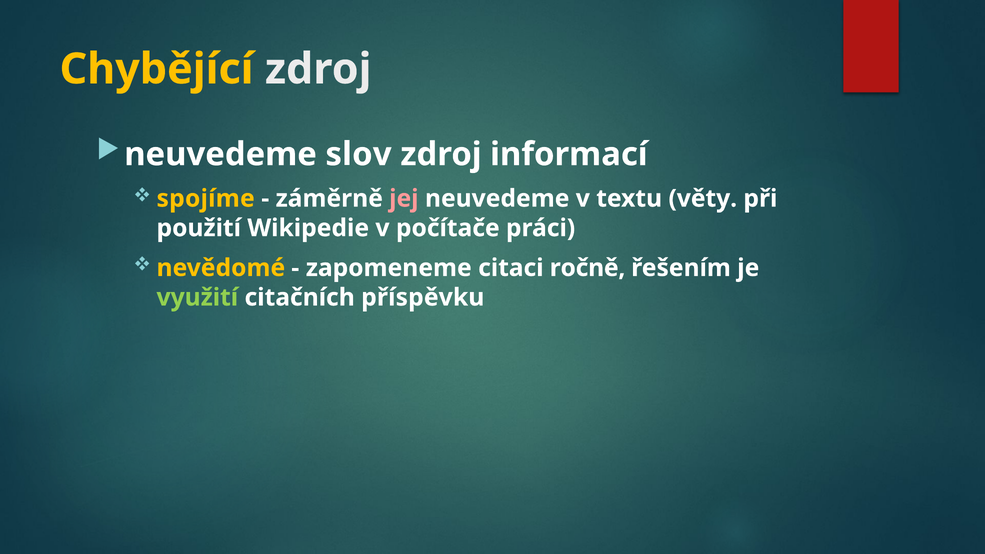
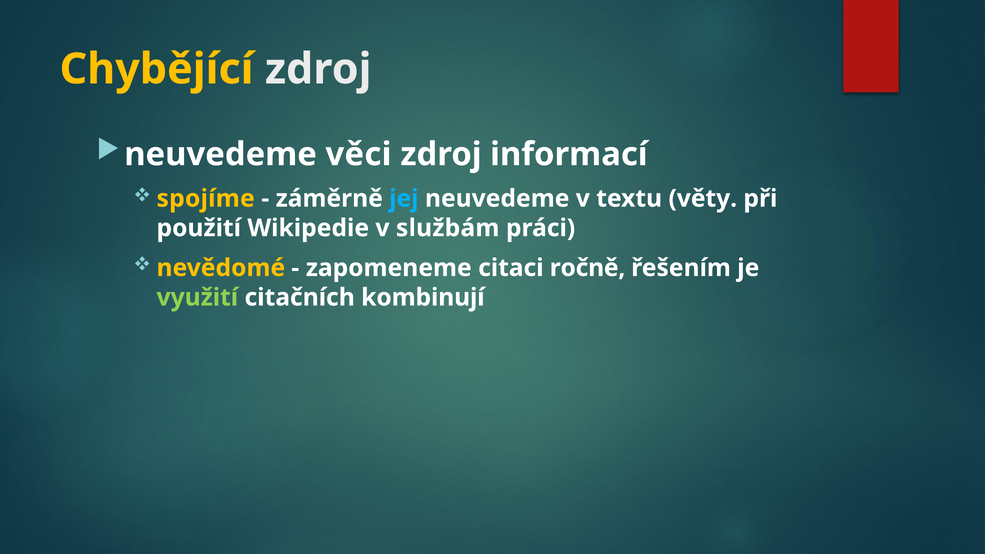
slov: slov -> věci
jej colour: pink -> light blue
počítače: počítače -> službám
příspěvku: příspěvku -> kombinují
